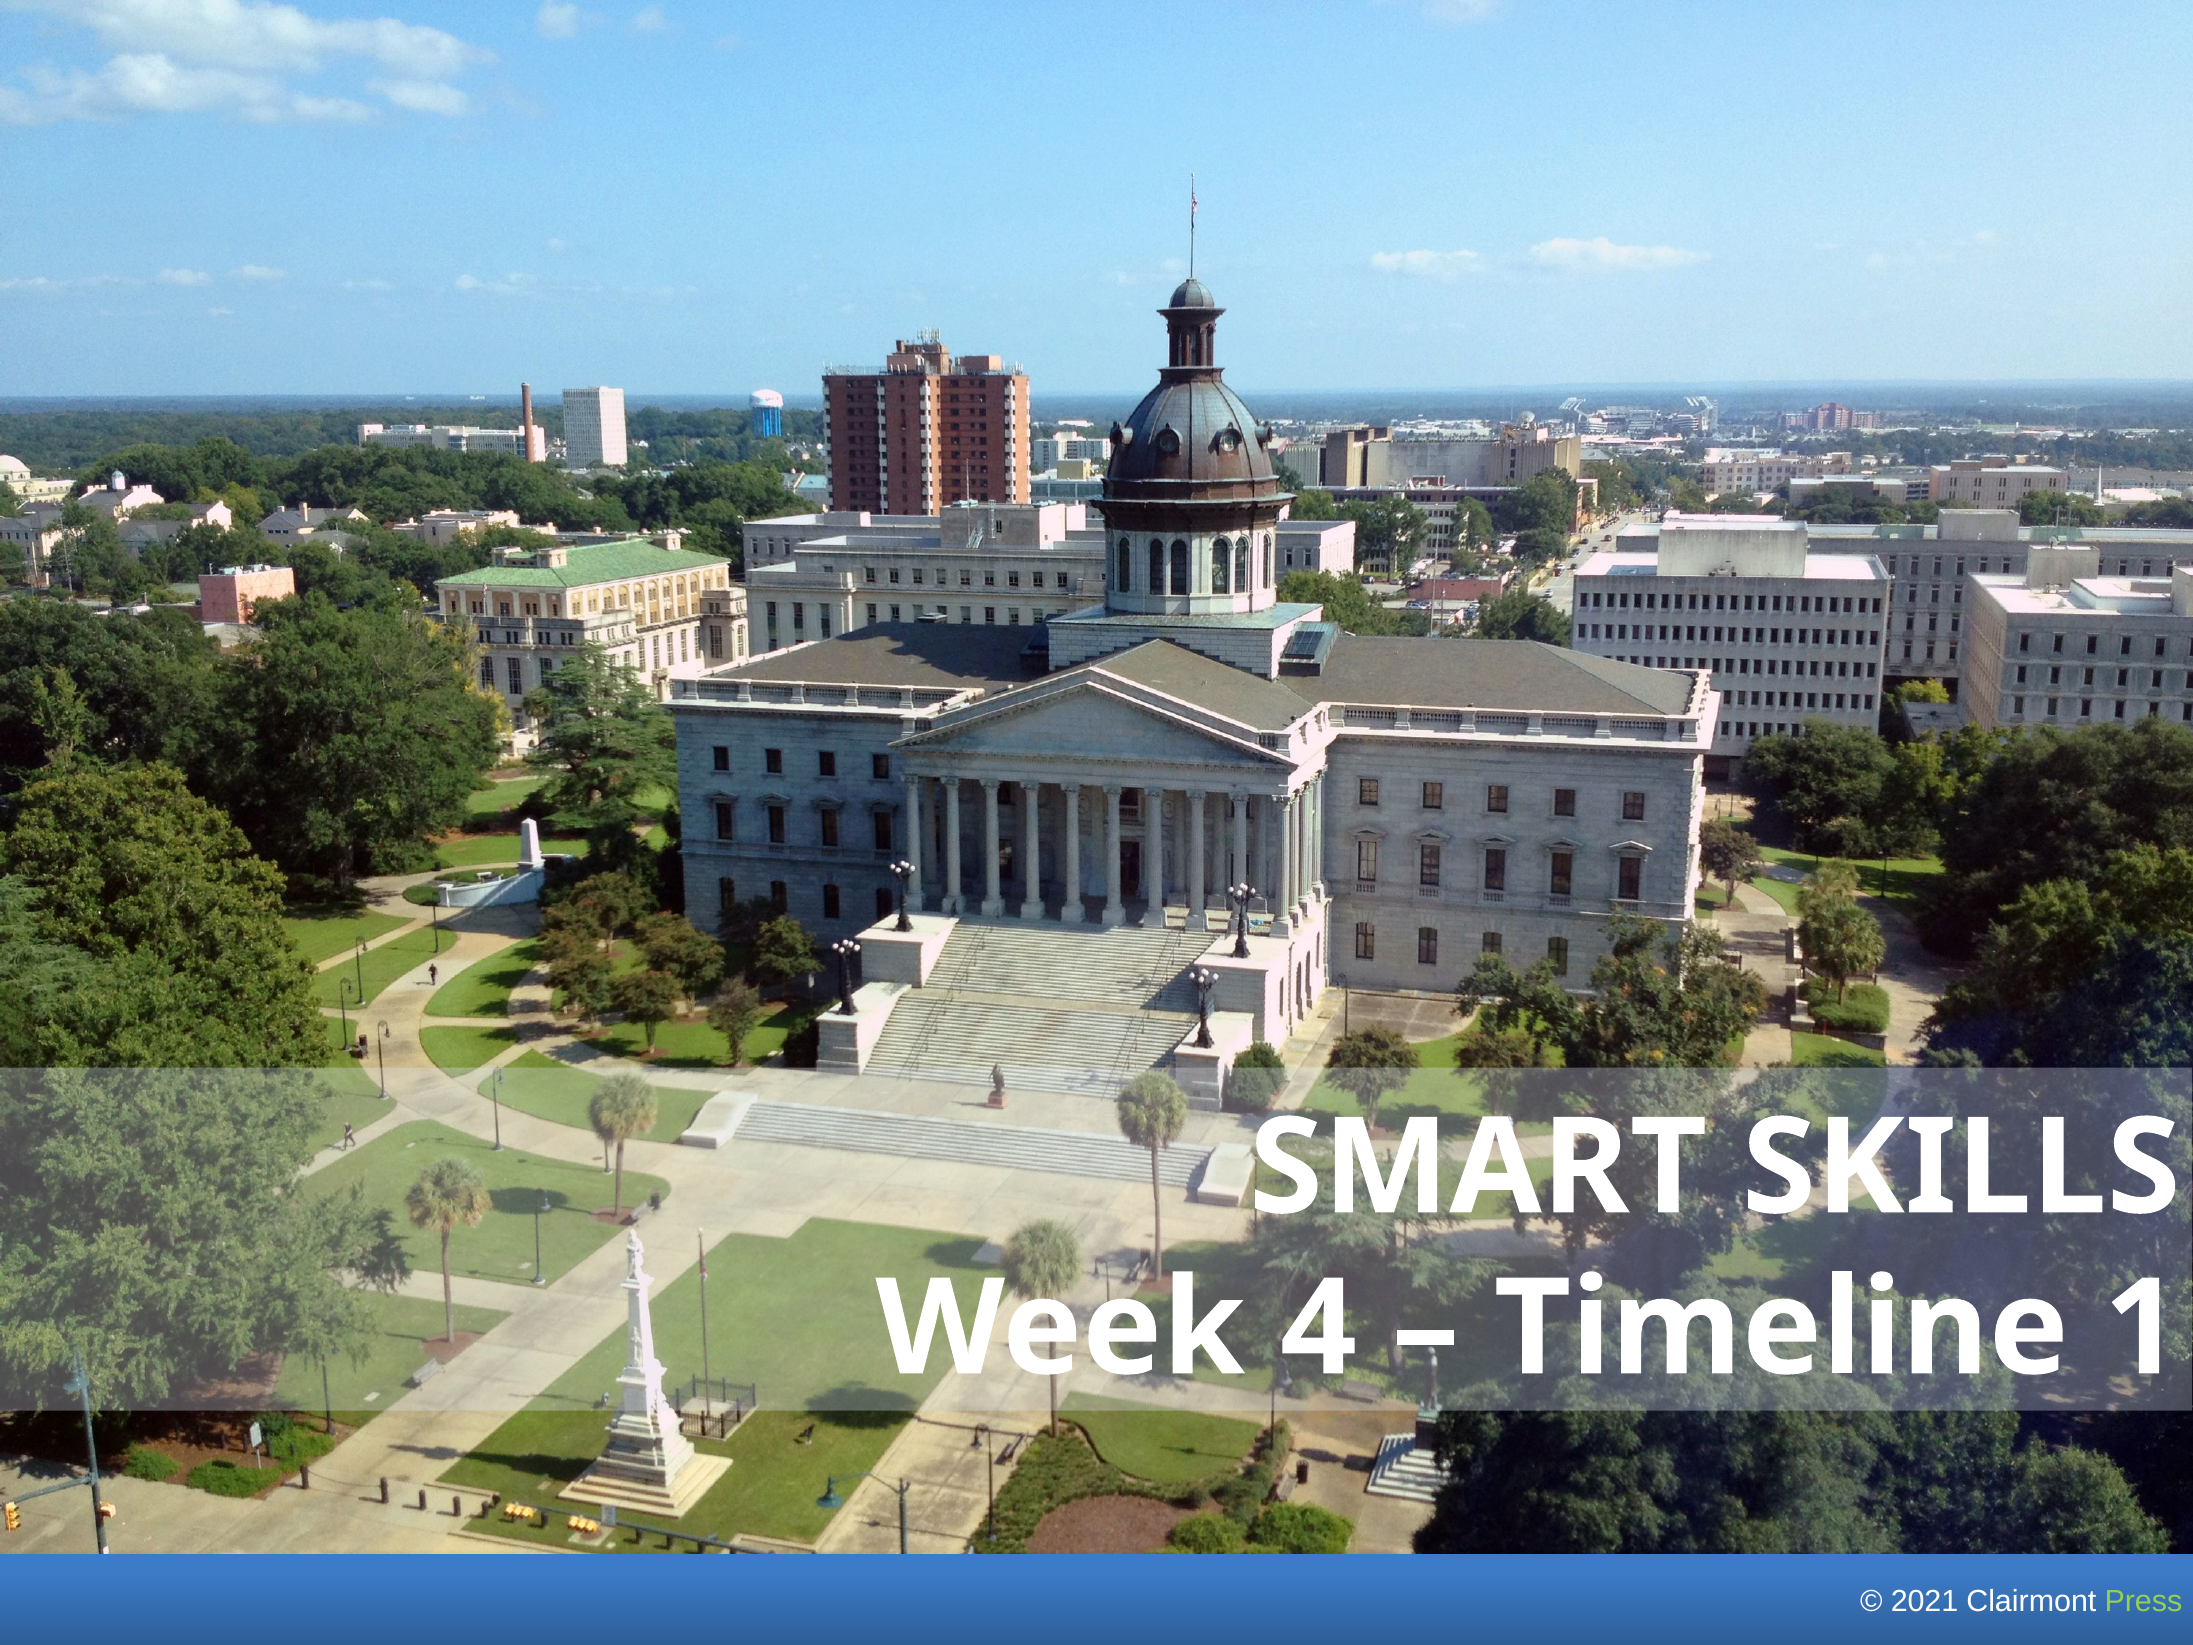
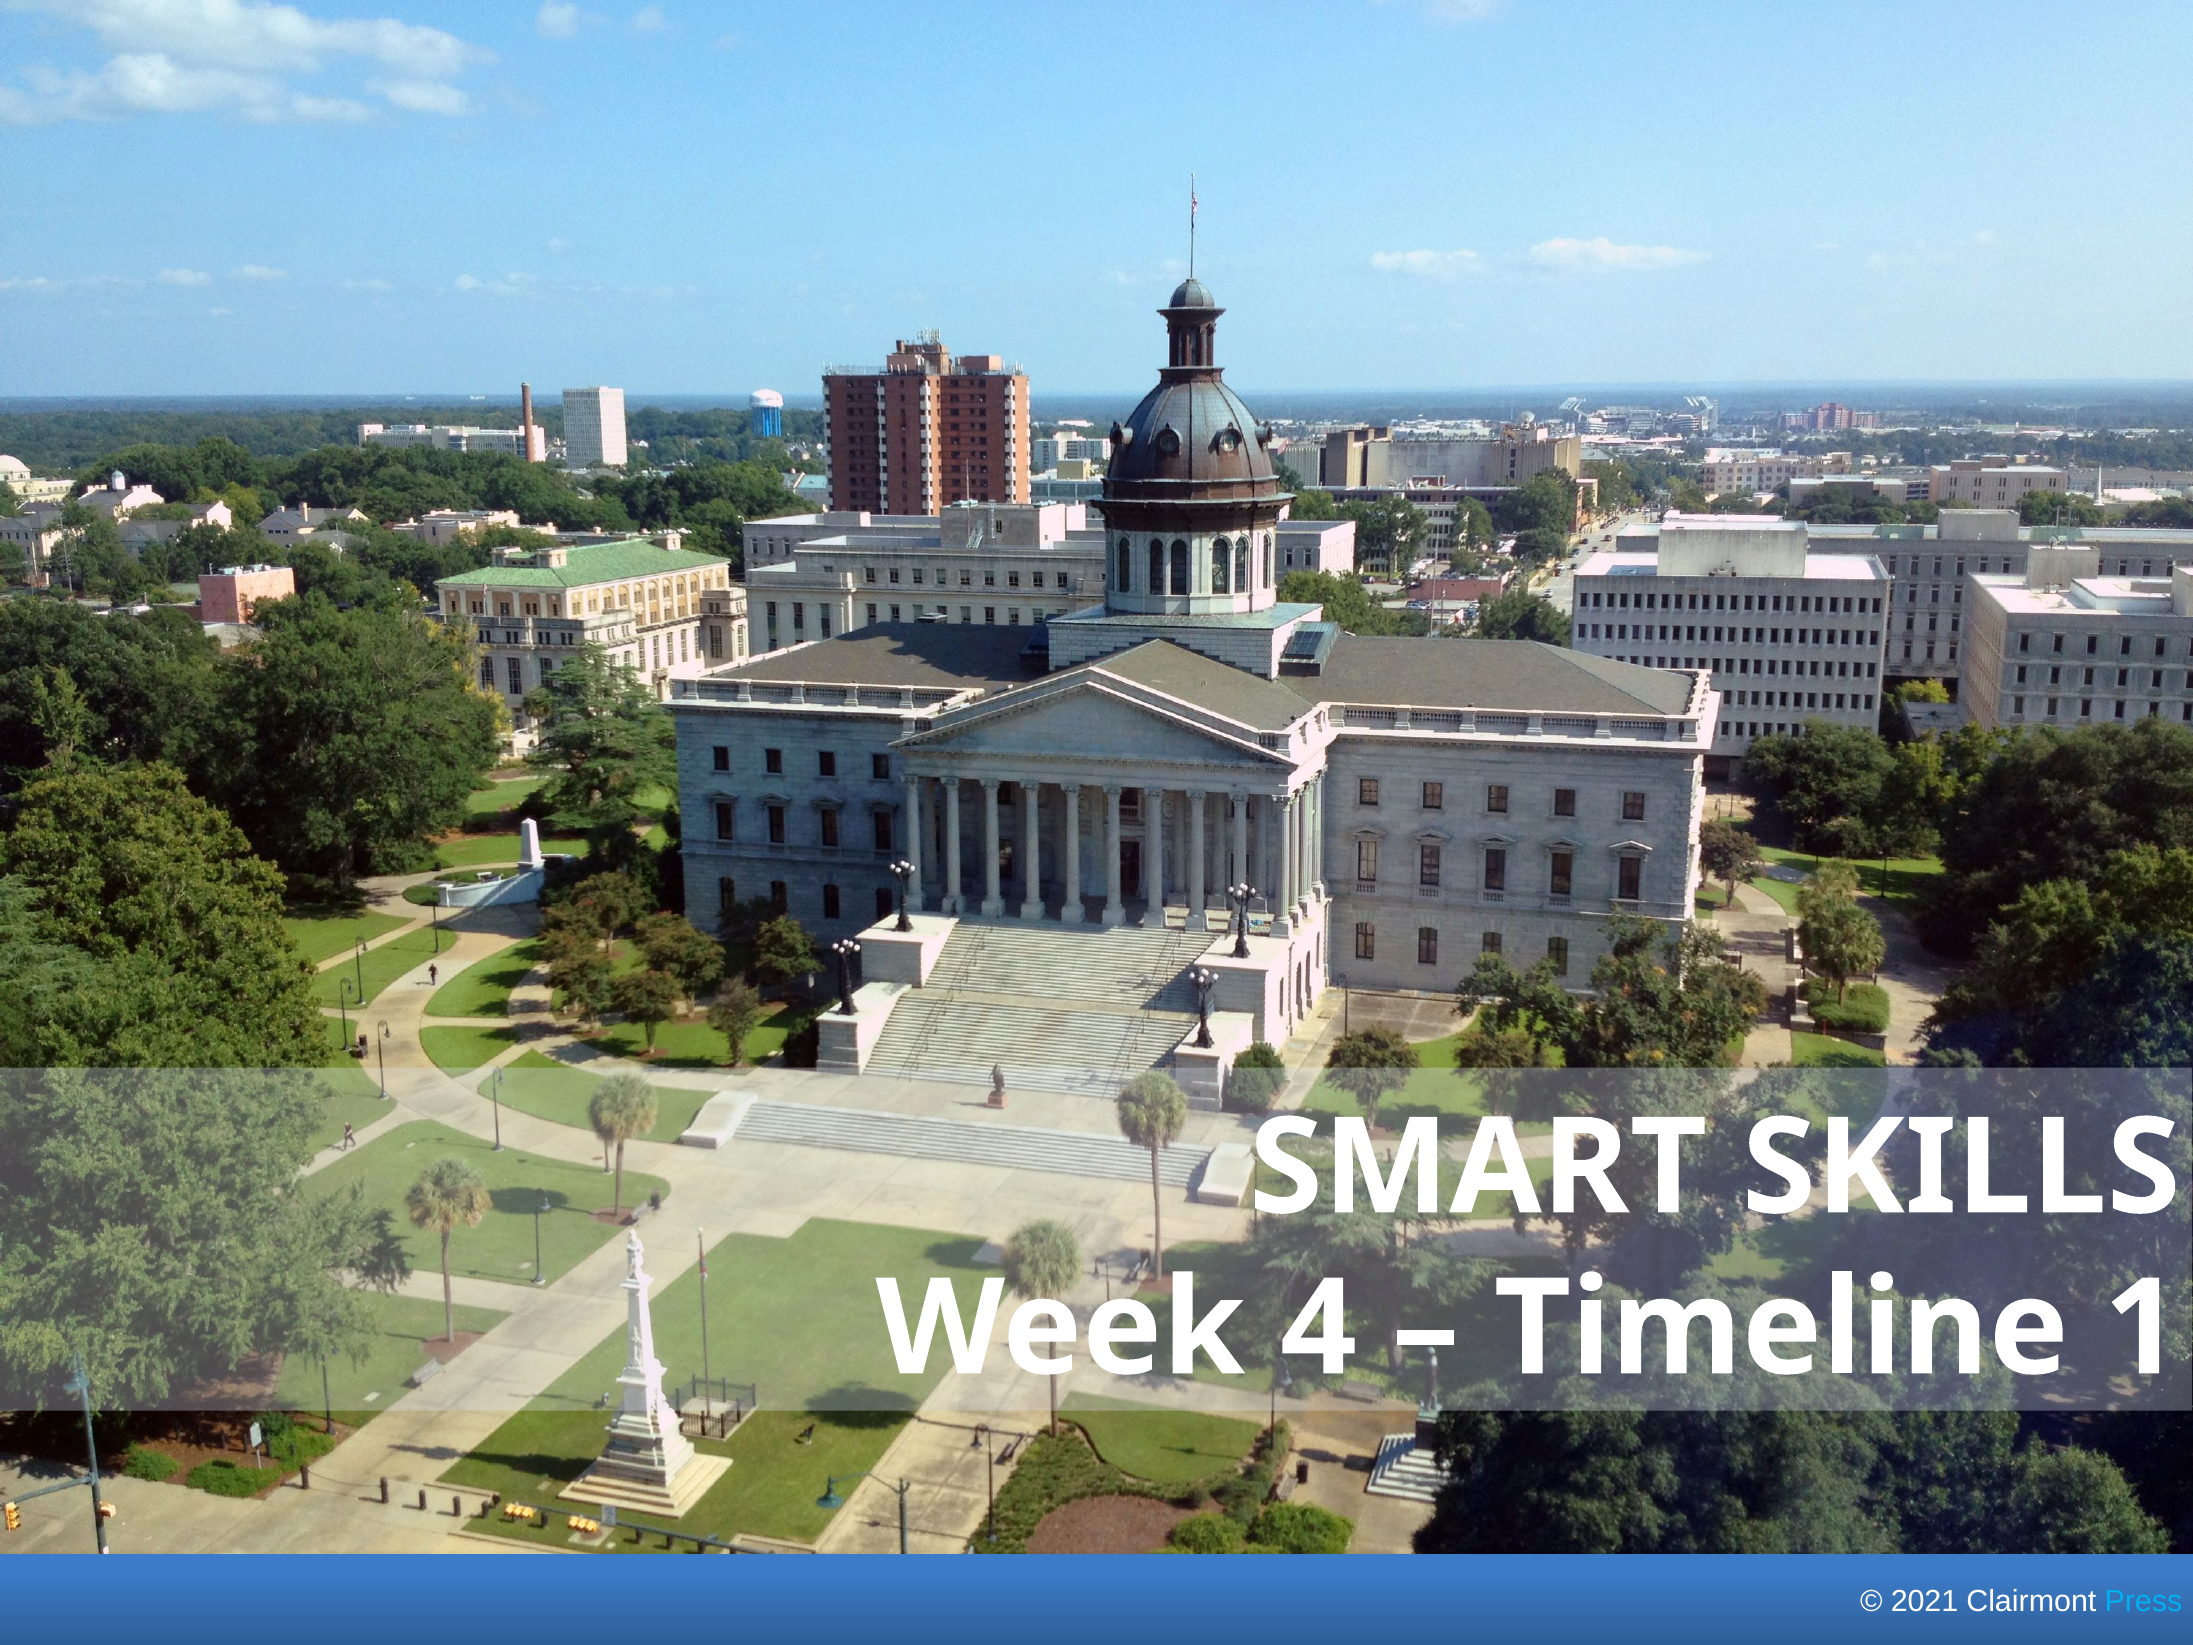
Press colour: light green -> light blue
